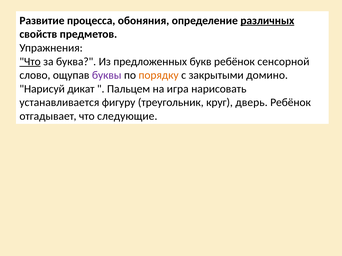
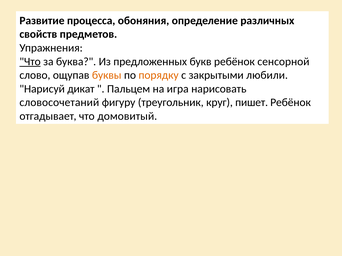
различных underline: present -> none
буквы colour: purple -> orange
домино: домино -> любили
устанавливается: устанавливается -> словосочетаний
дверь: дверь -> пишет
следующие: следующие -> домовитый
